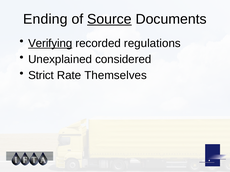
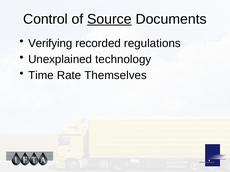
Ending: Ending -> Control
Verifying underline: present -> none
considered: considered -> technology
Strict: Strict -> Time
